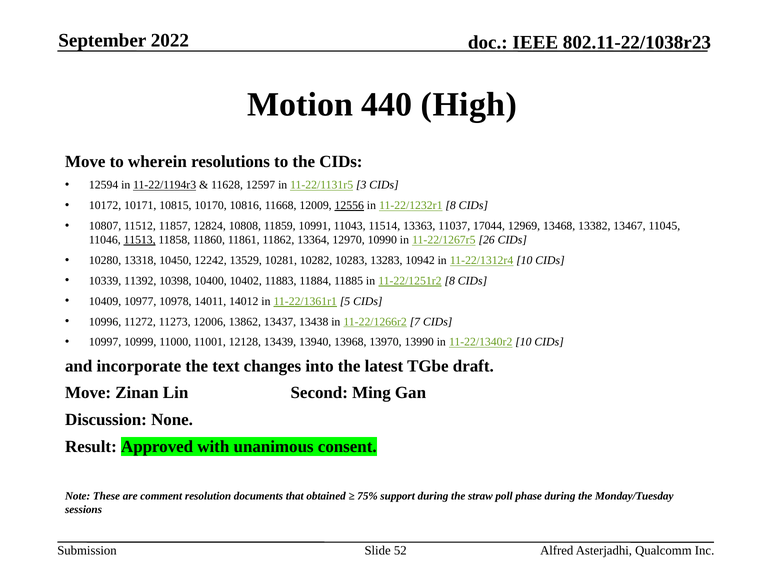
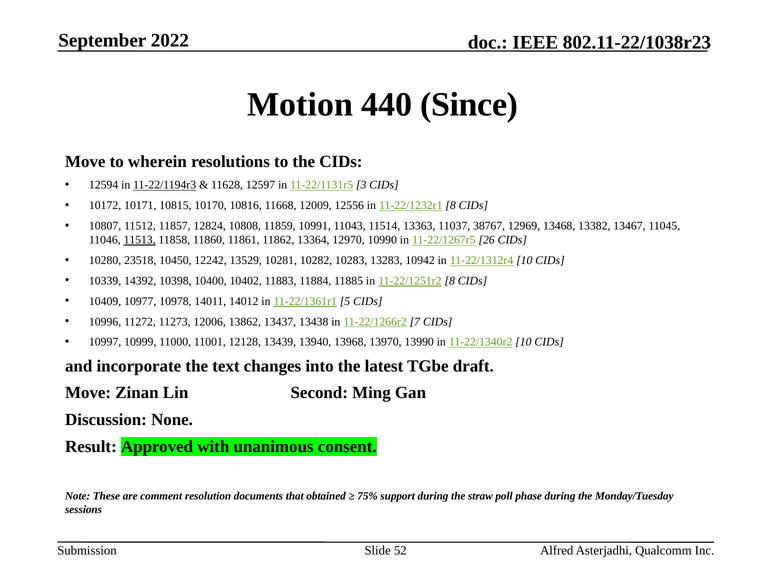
High: High -> Since
12556 underline: present -> none
17044: 17044 -> 38767
13318: 13318 -> 23518
11392: 11392 -> 14392
